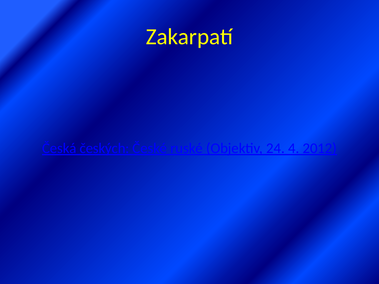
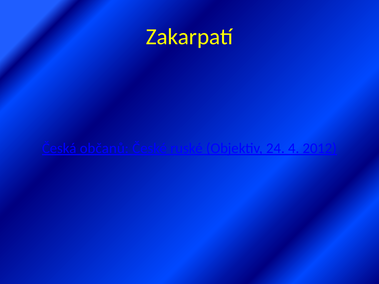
českých: českých -> občanů
